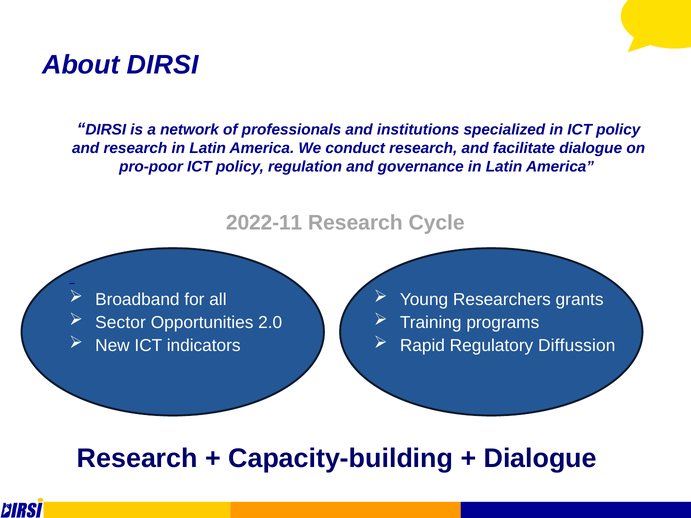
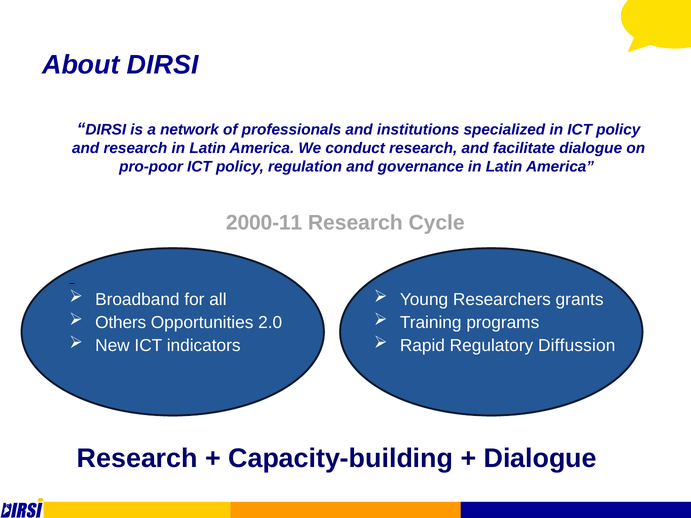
2022-11: 2022-11 -> 2000-11
Sector: Sector -> Others
